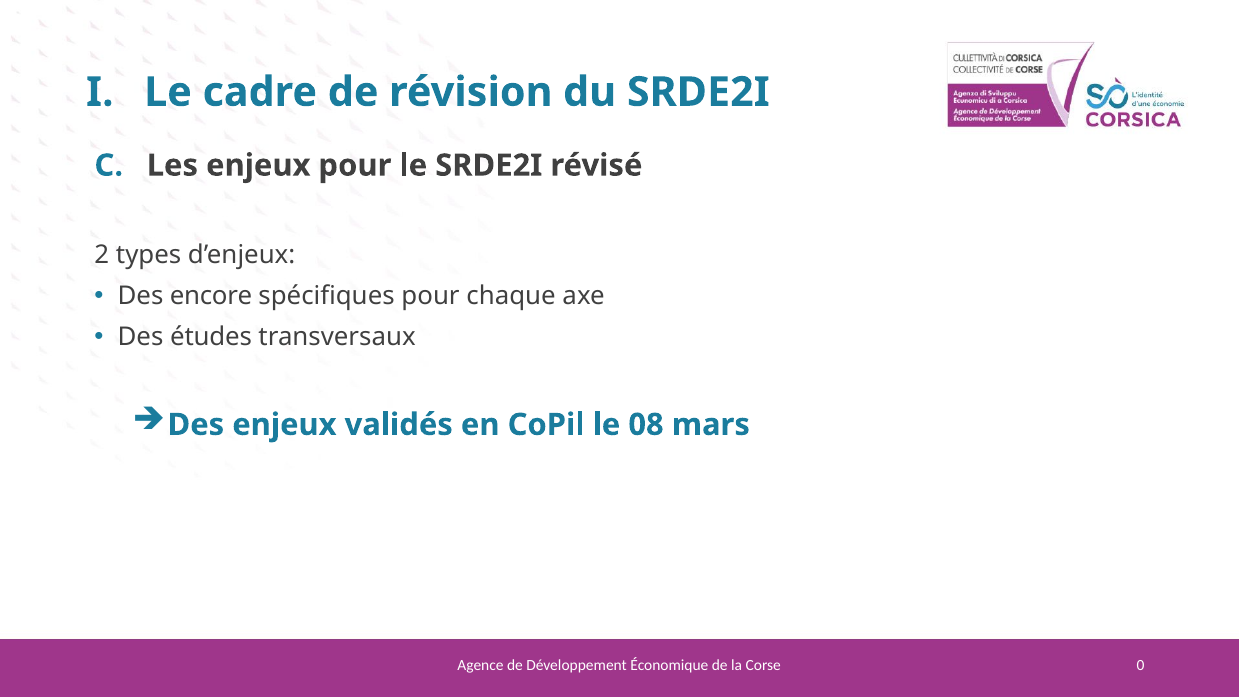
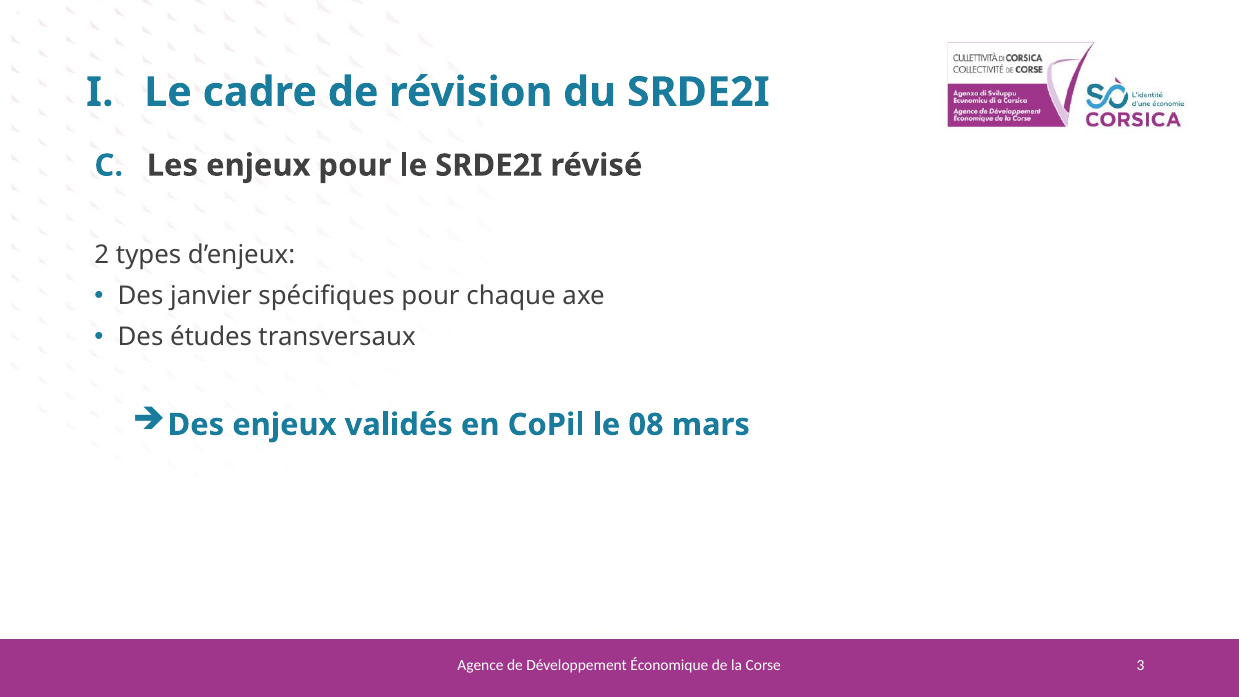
encore: encore -> janvier
0: 0 -> 3
